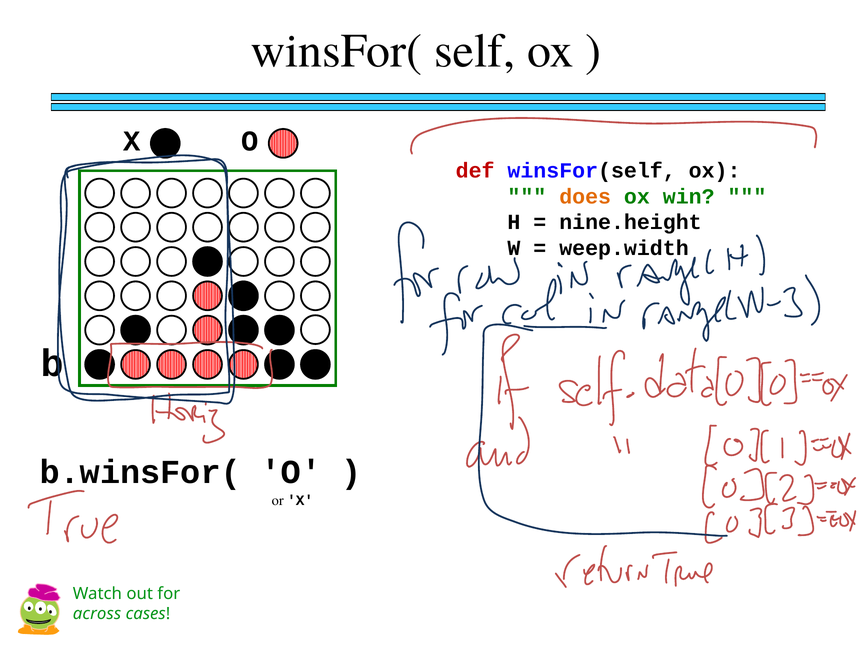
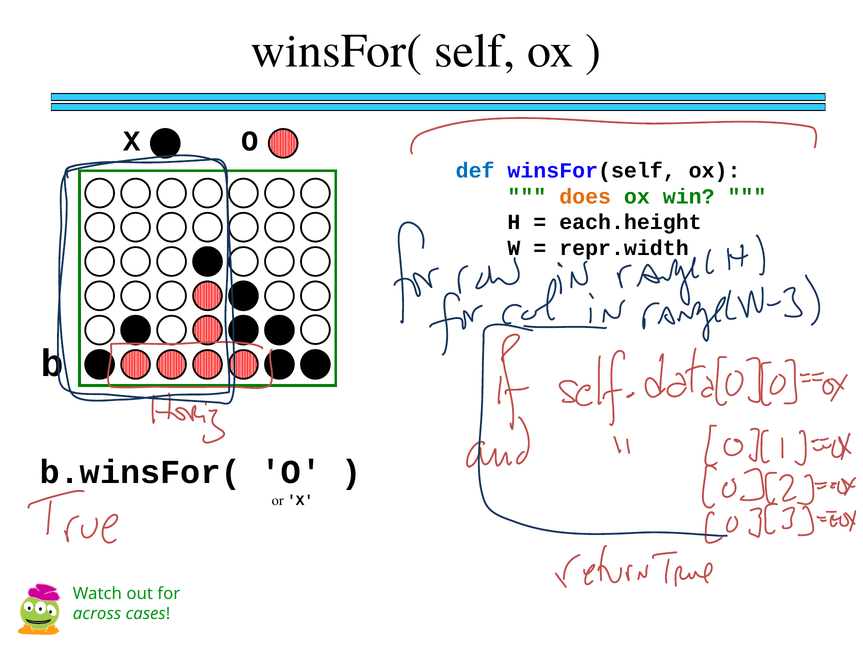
def colour: red -> blue
nine.height: nine.height -> each.height
weep.width: weep.width -> repr.width
